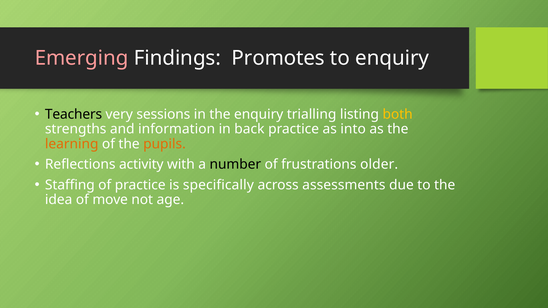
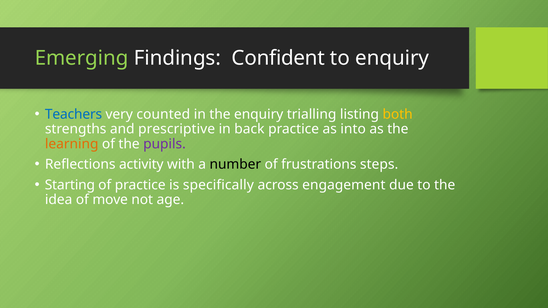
Emerging colour: pink -> light green
Promotes: Promotes -> Confident
Teachers colour: black -> blue
sessions: sessions -> counted
information: information -> prescriptive
pupils colour: orange -> purple
older: older -> steps
Staffing: Staffing -> Starting
assessments: assessments -> engagement
